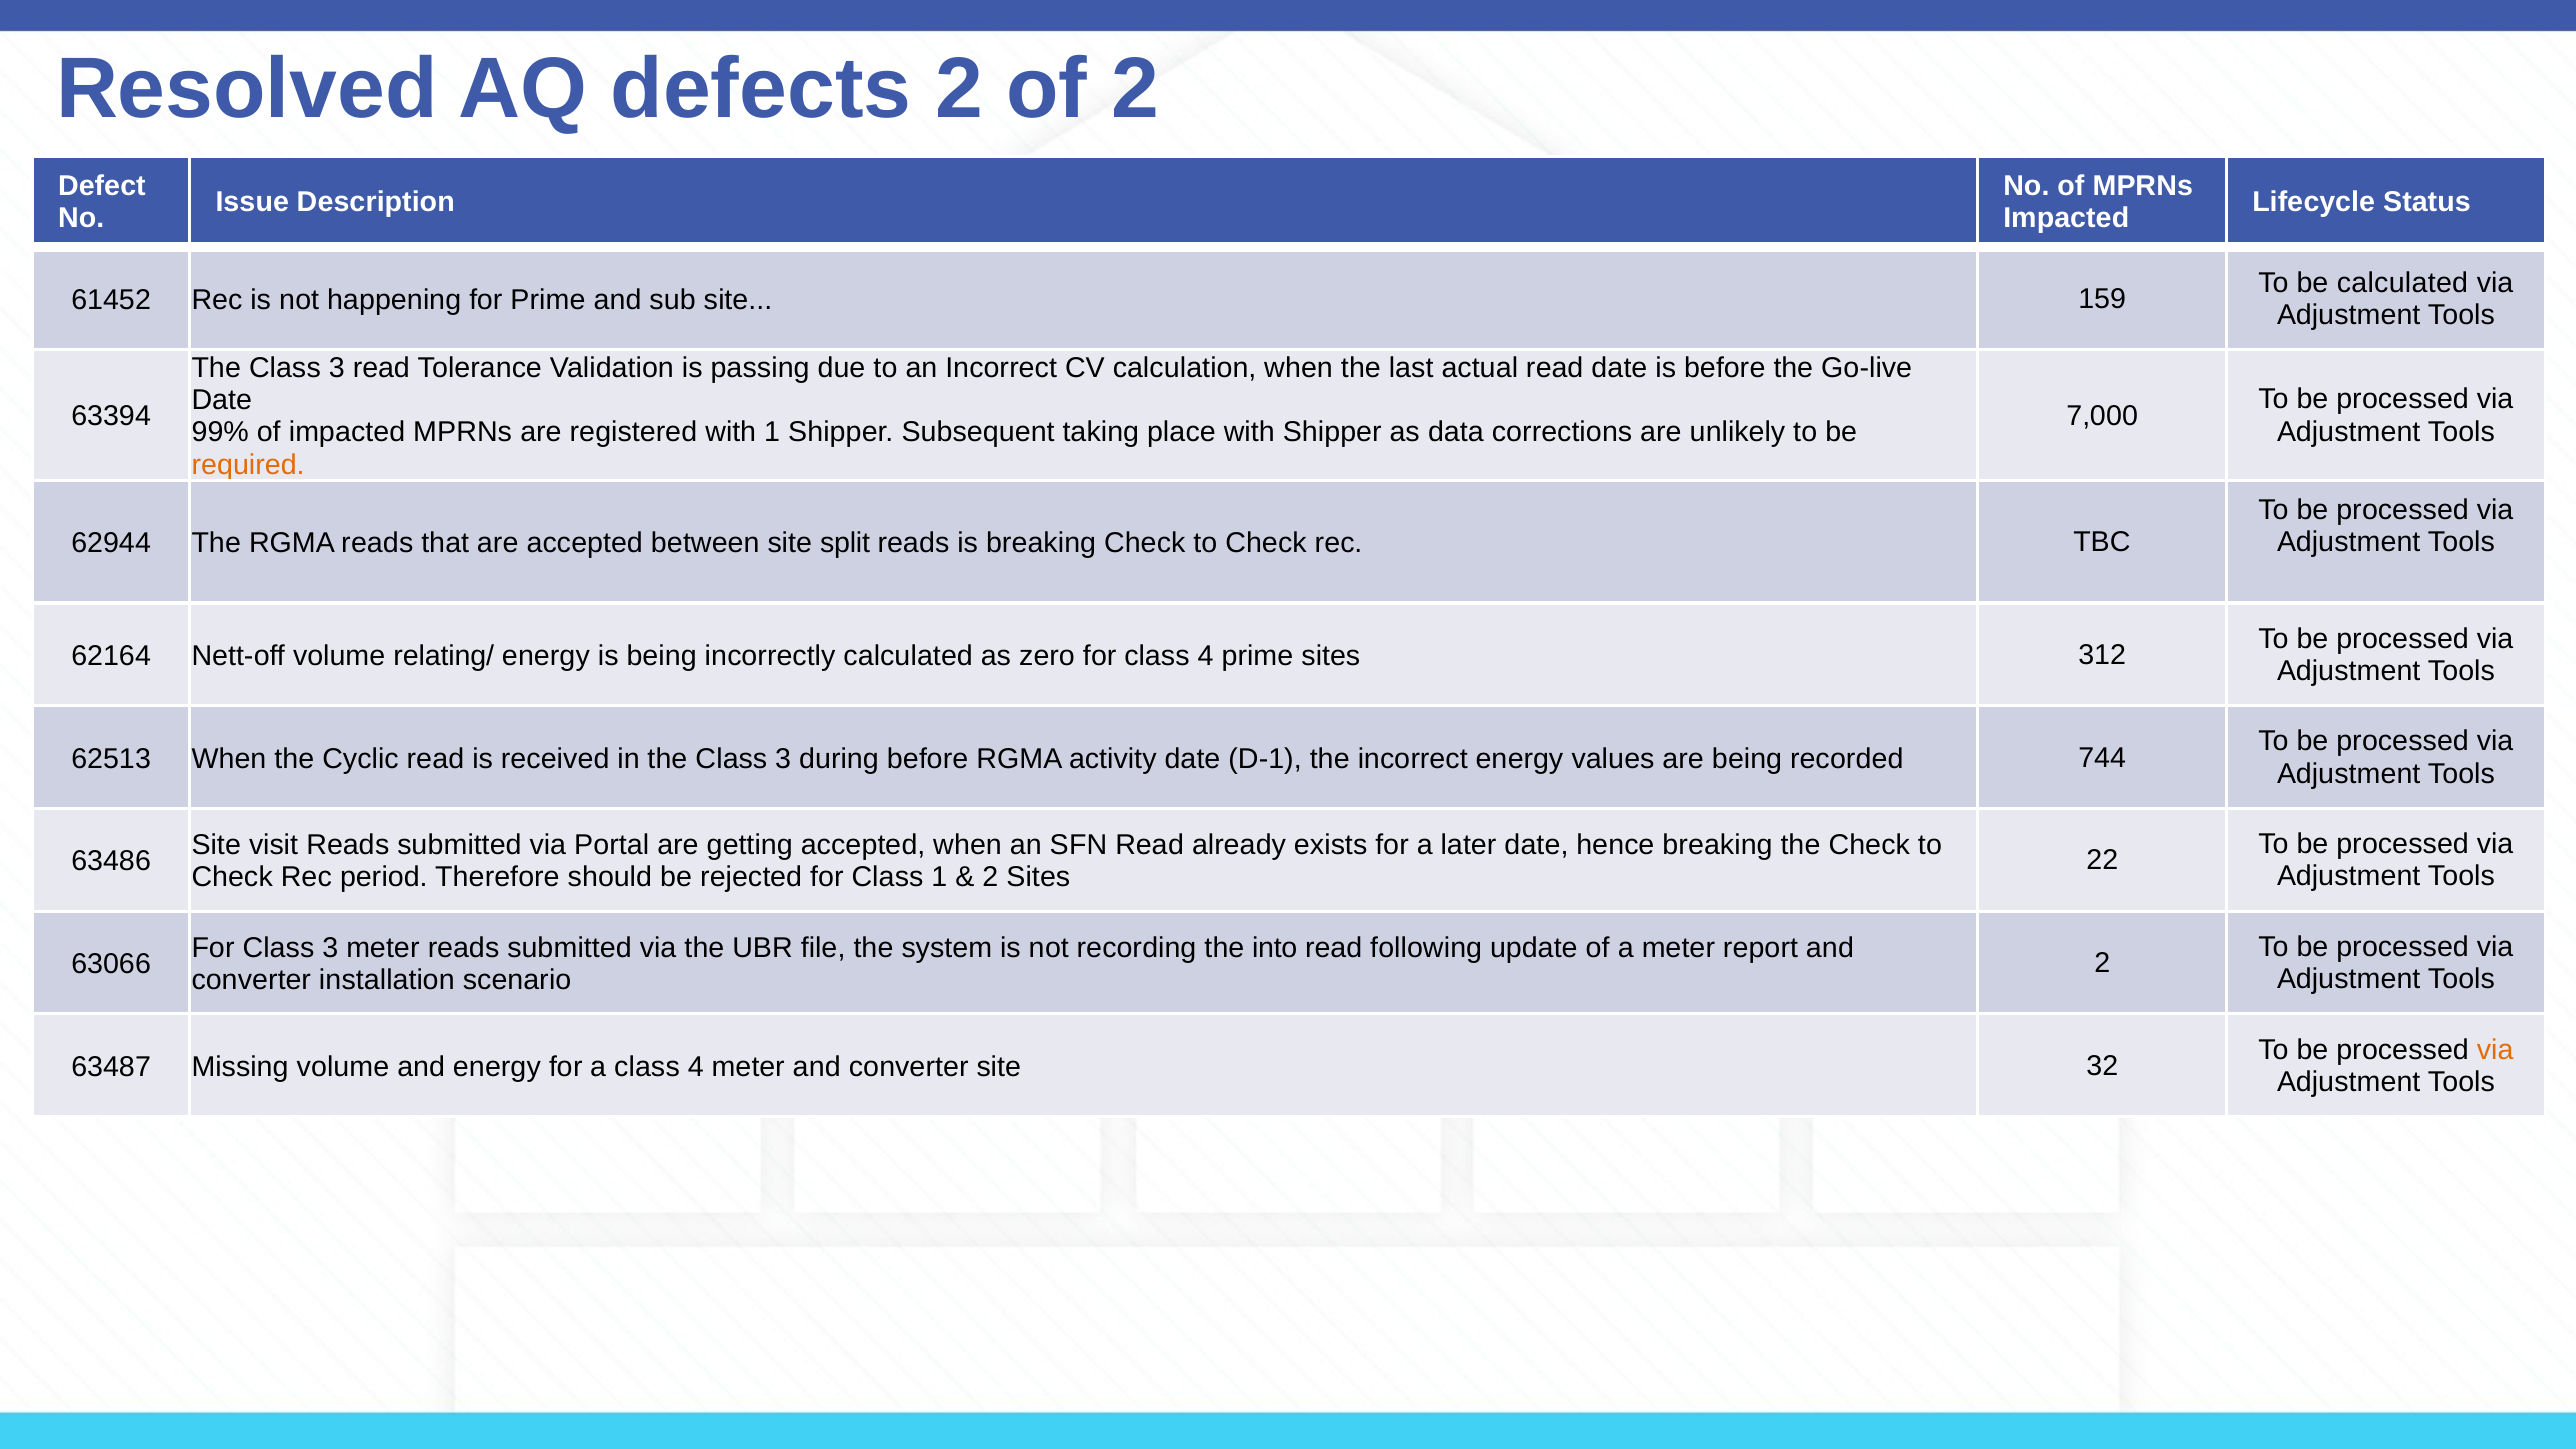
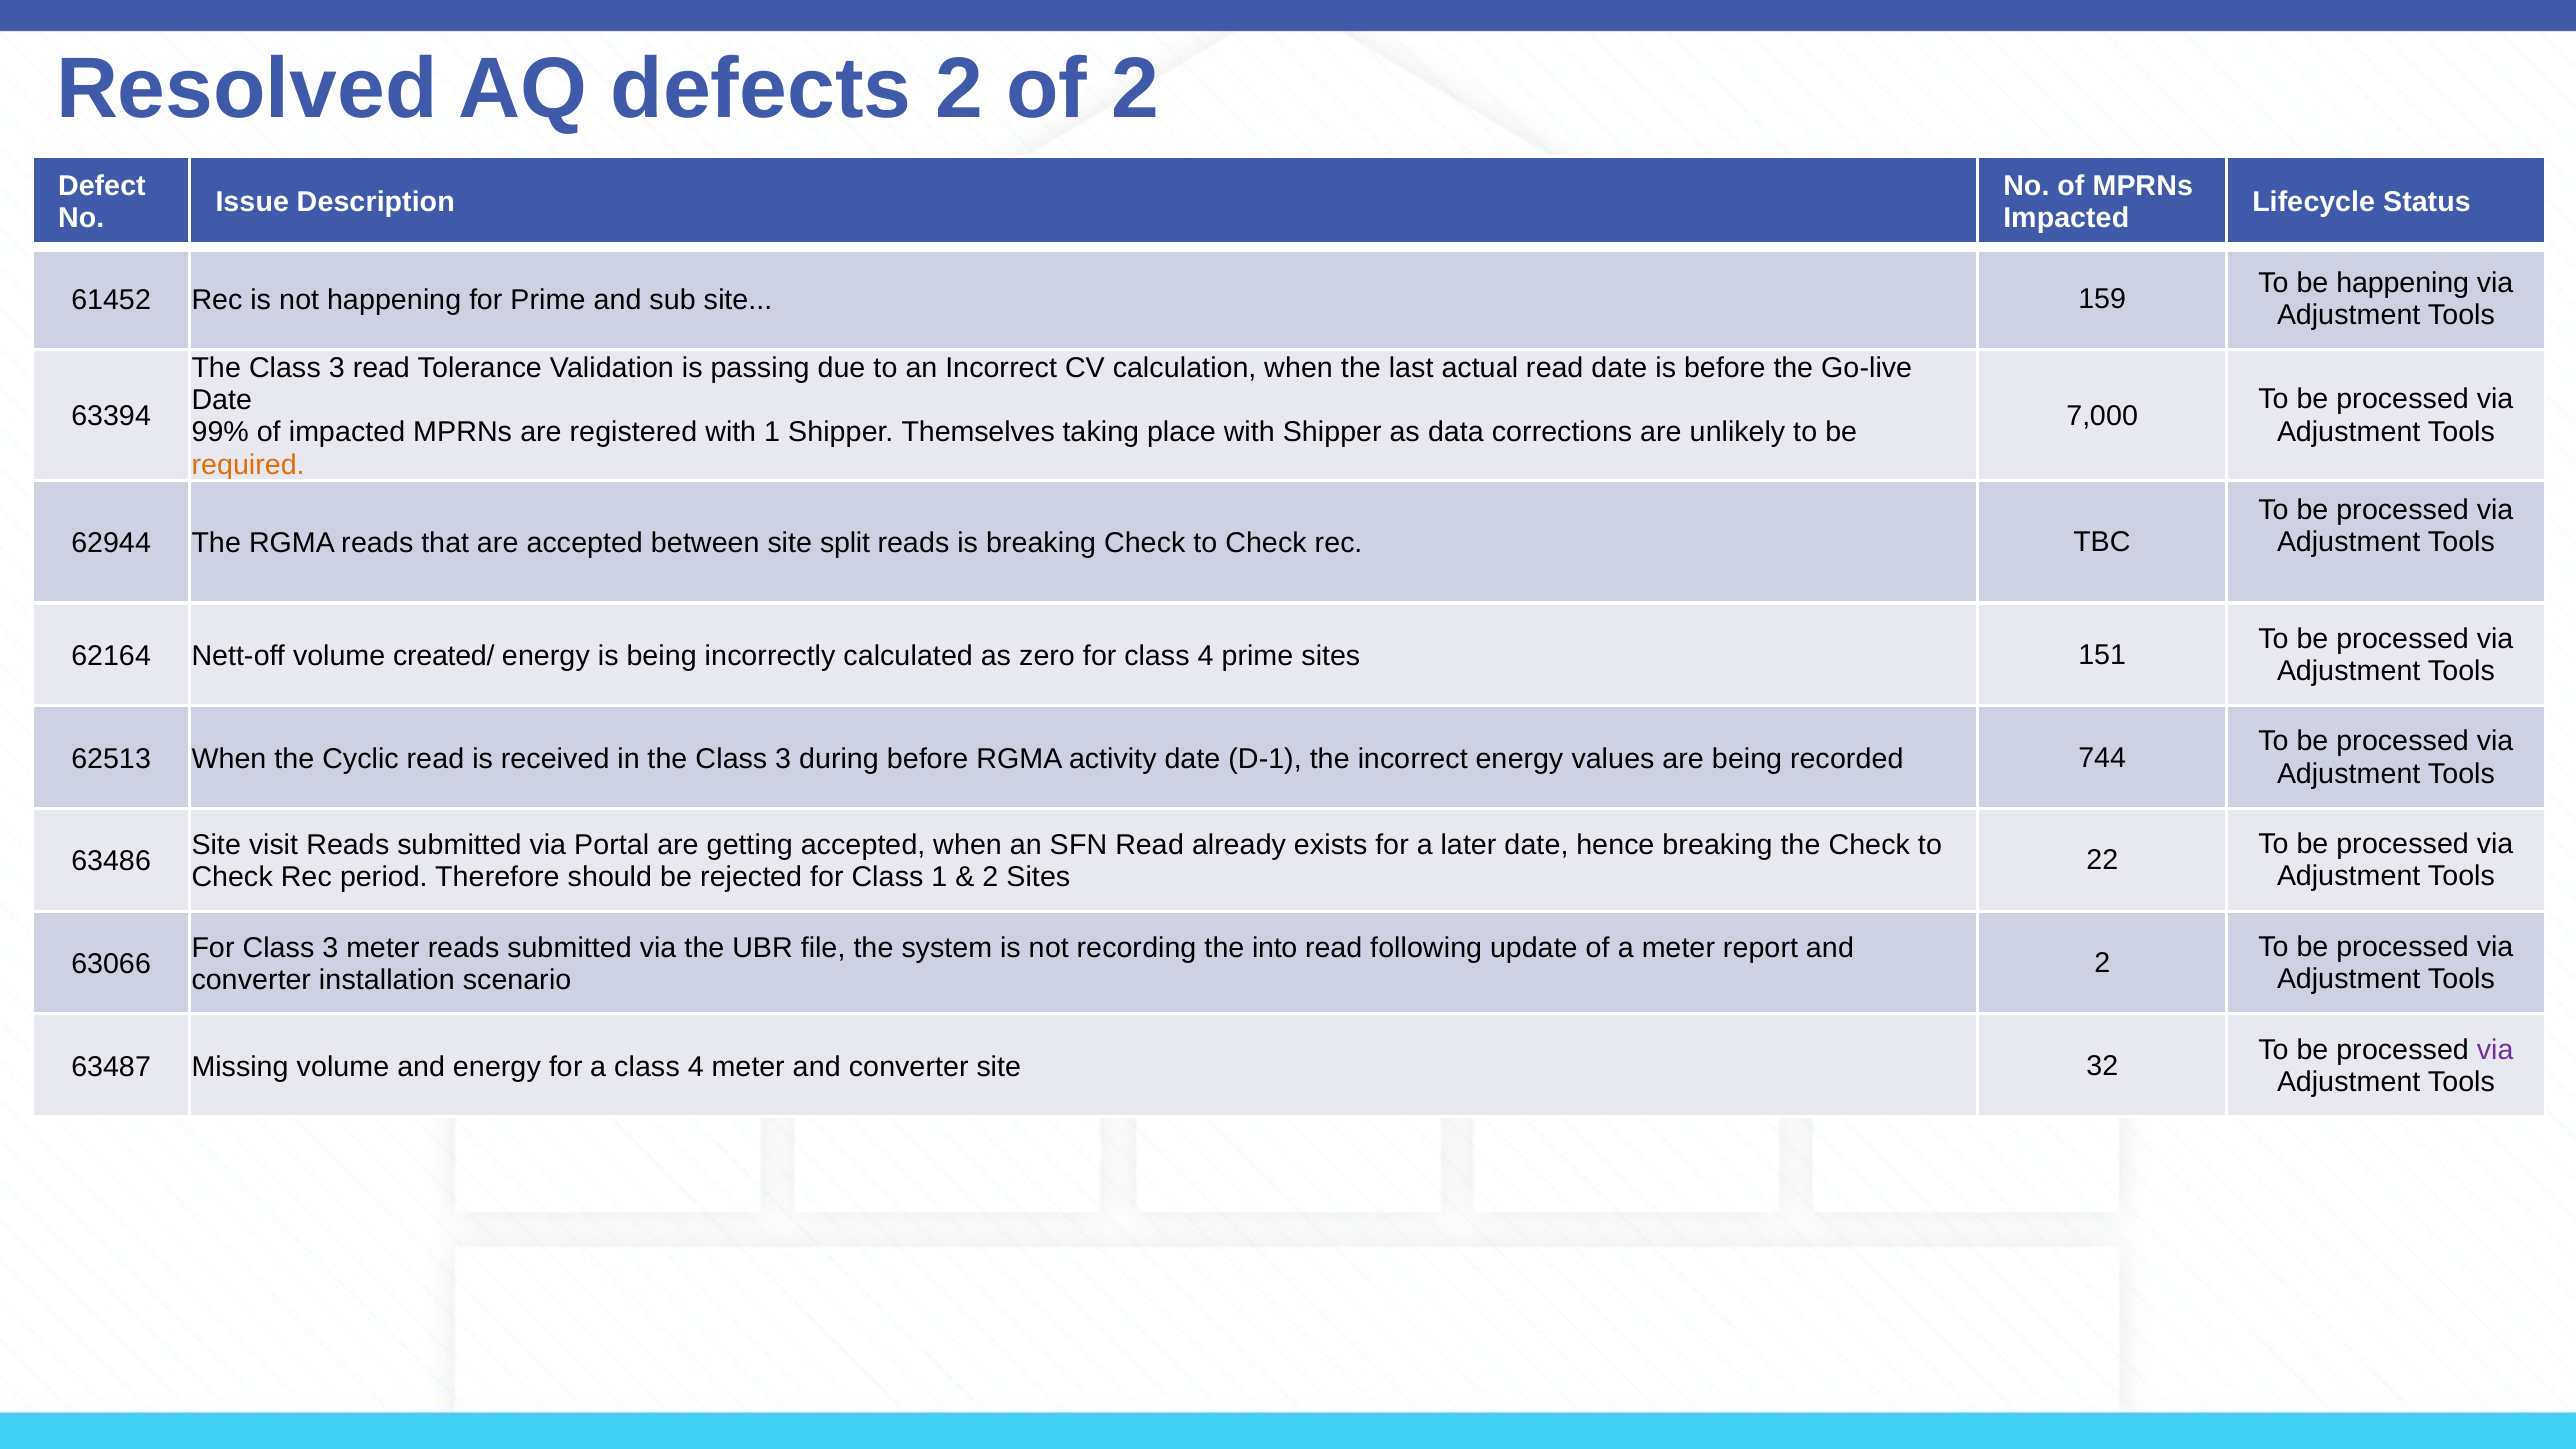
be calculated: calculated -> happening
Subsequent: Subsequent -> Themselves
relating/: relating/ -> created/
312: 312 -> 151
via at (2495, 1050) colour: orange -> purple
